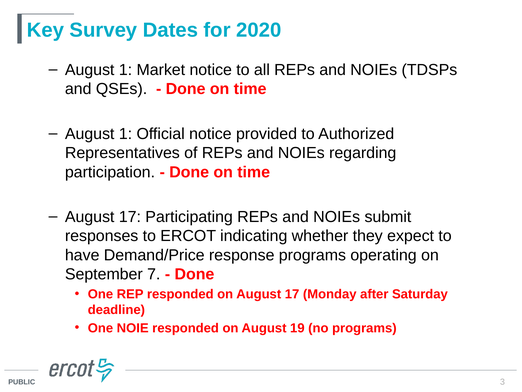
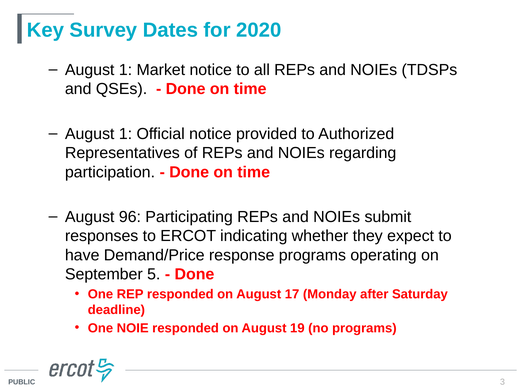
17 at (130, 216): 17 -> 96
7: 7 -> 5
